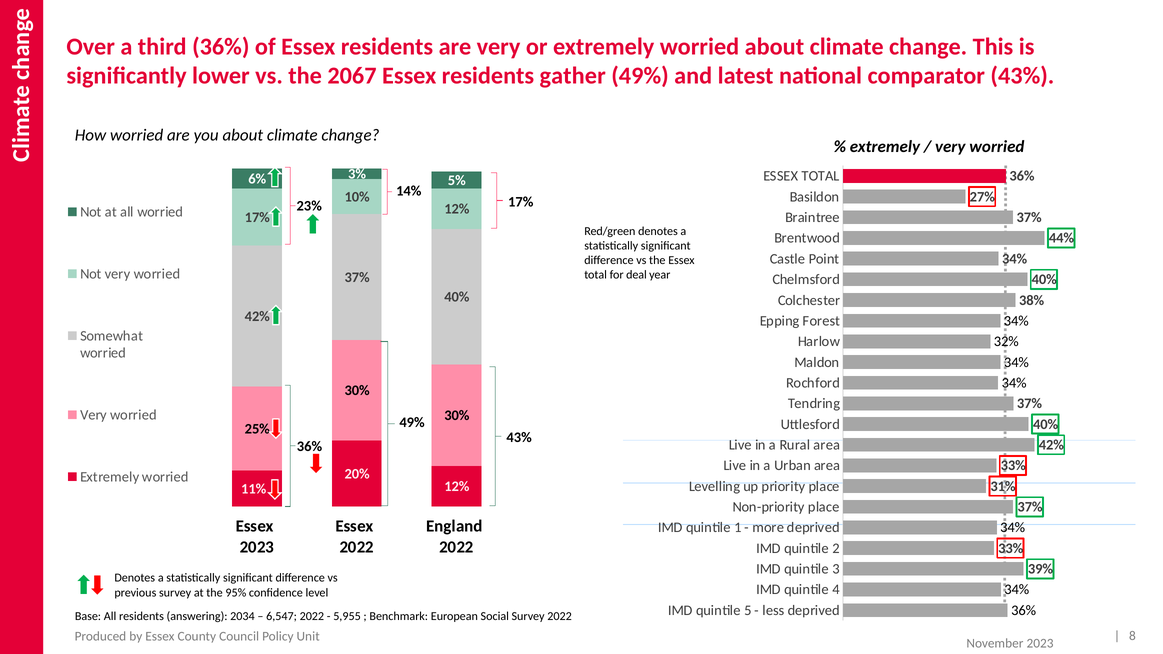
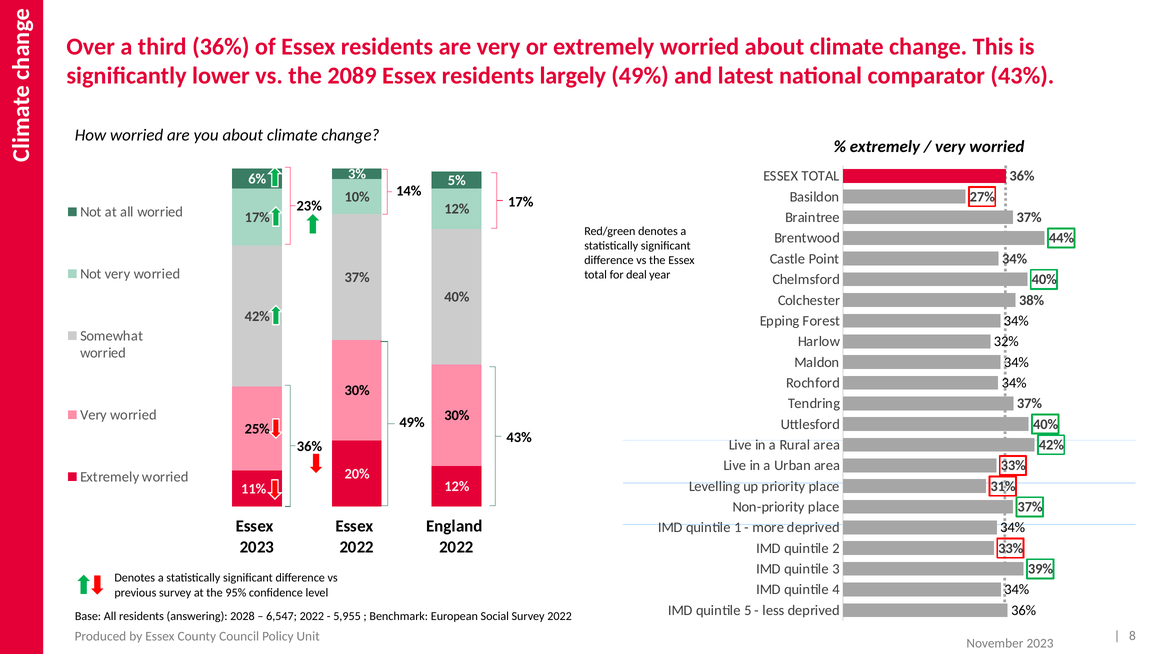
2067: 2067 -> 2089
gather: gather -> largely
2034: 2034 -> 2028
